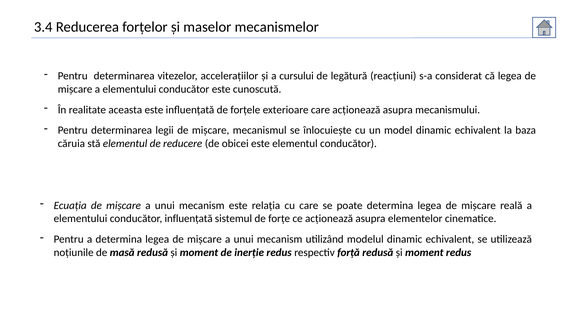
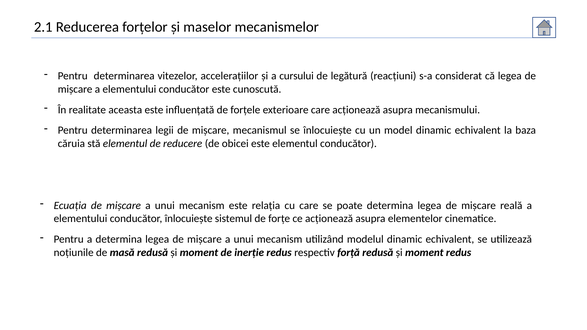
3.4: 3.4 -> 2.1
conducător influențată: influențată -> înlocuiește
